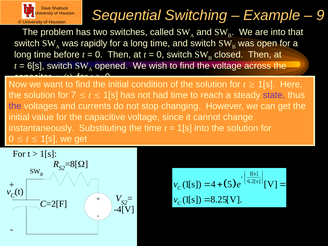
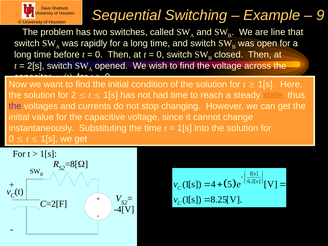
are into: into -> line
6[s: 6[s -> 2[s
7: 7 -> 2
state colour: purple -> orange
